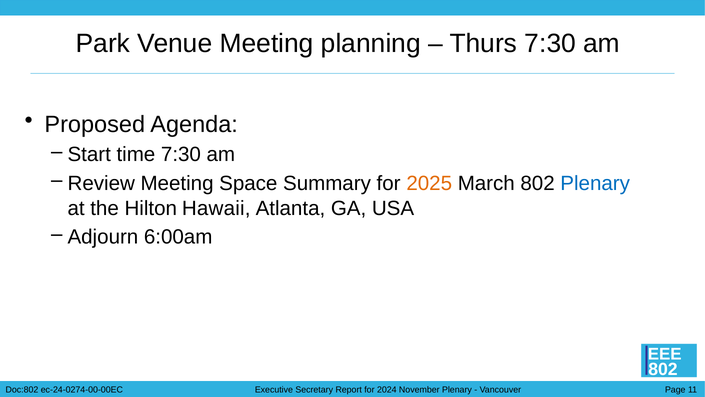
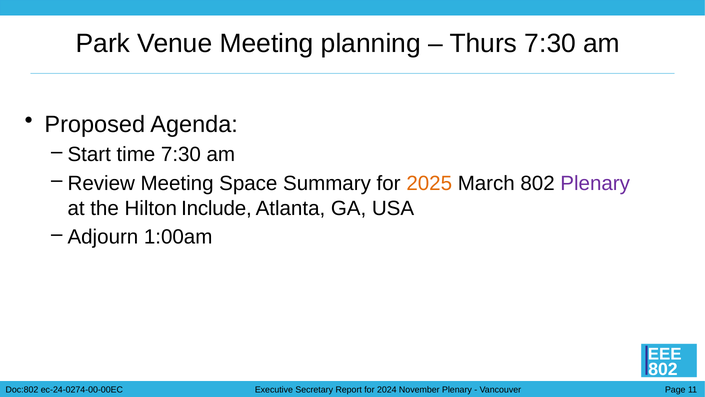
Plenary at (595, 183) colour: blue -> purple
Hawaii: Hawaii -> Include
6:00am: 6:00am -> 1:00am
